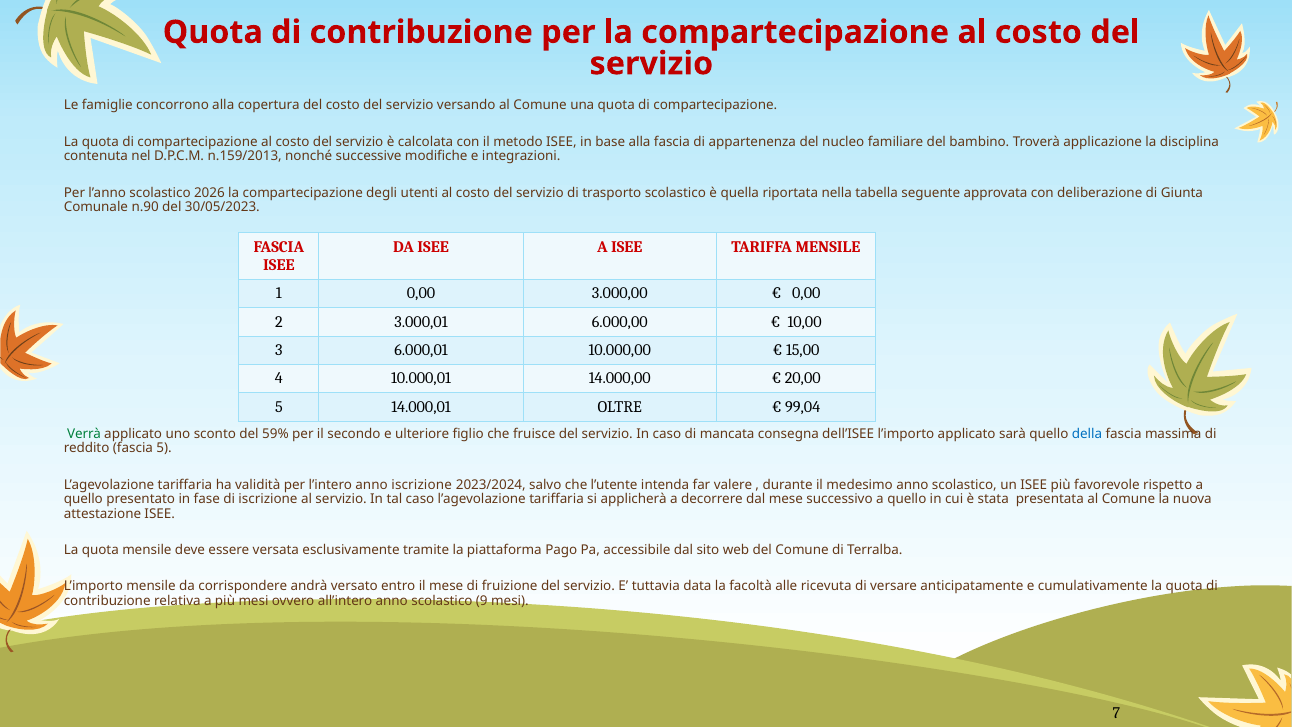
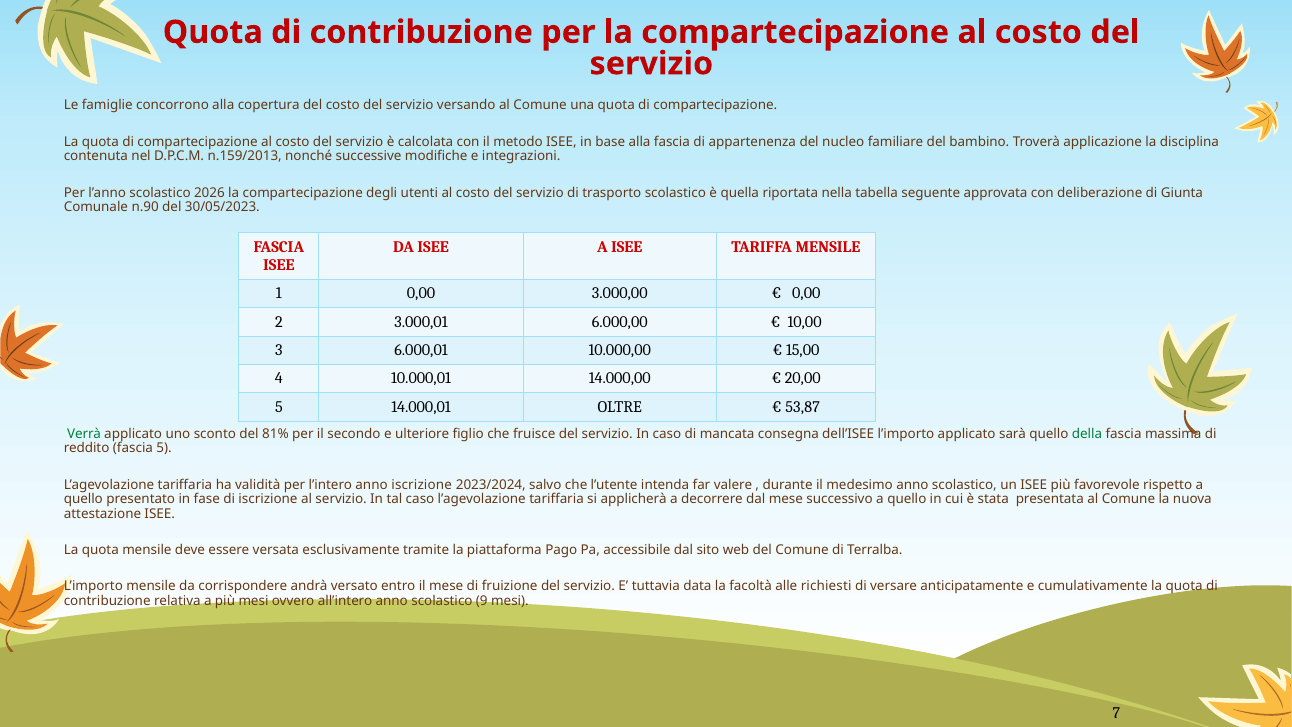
99,04: 99,04 -> 53,87
59%: 59% -> 81%
della colour: blue -> green
ricevuta: ricevuta -> richiesti
